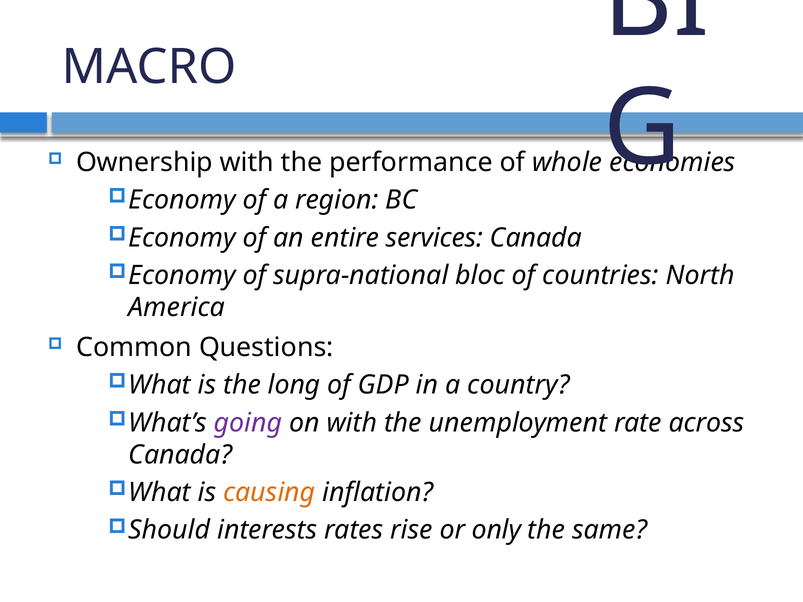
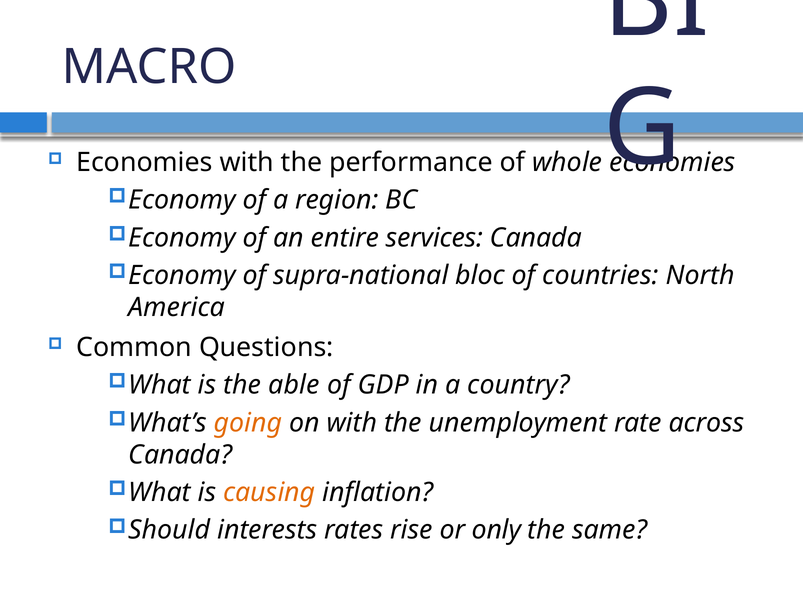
Ownership at (145, 162): Ownership -> Economies
long: long -> able
going colour: purple -> orange
